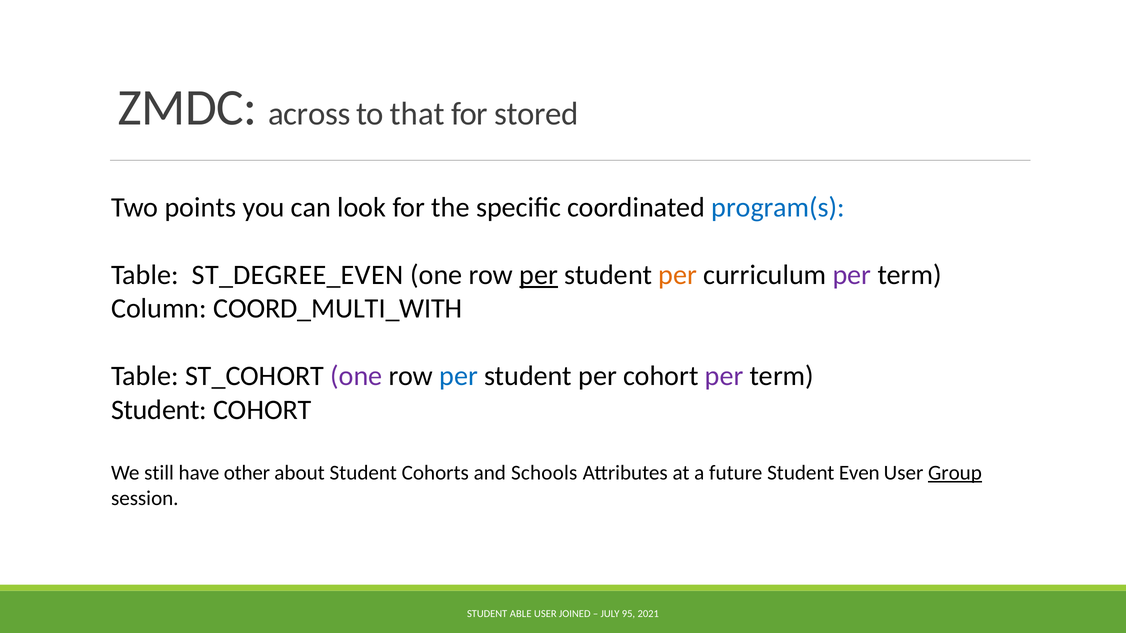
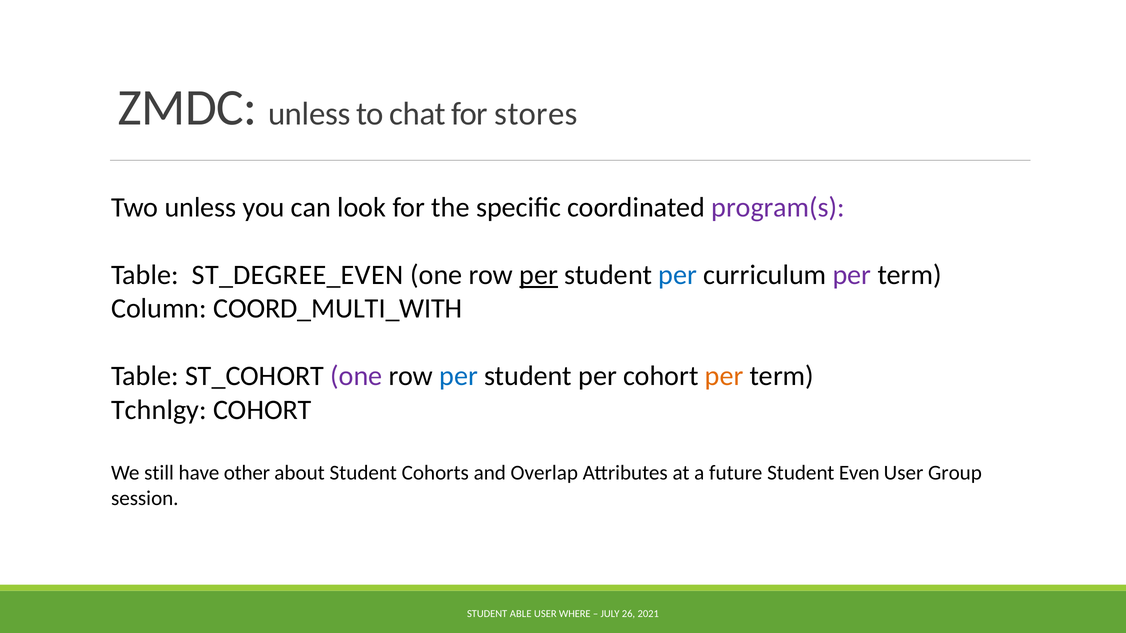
ZMDC across: across -> unless
that: that -> chat
stored: stored -> stores
Two points: points -> unless
program(s colour: blue -> purple
per at (678, 275) colour: orange -> blue
per at (724, 376) colour: purple -> orange
Student at (159, 410): Student -> Tchnlgy
Schools: Schools -> Overlap
Group underline: present -> none
JOINED: JOINED -> WHERE
95: 95 -> 26
